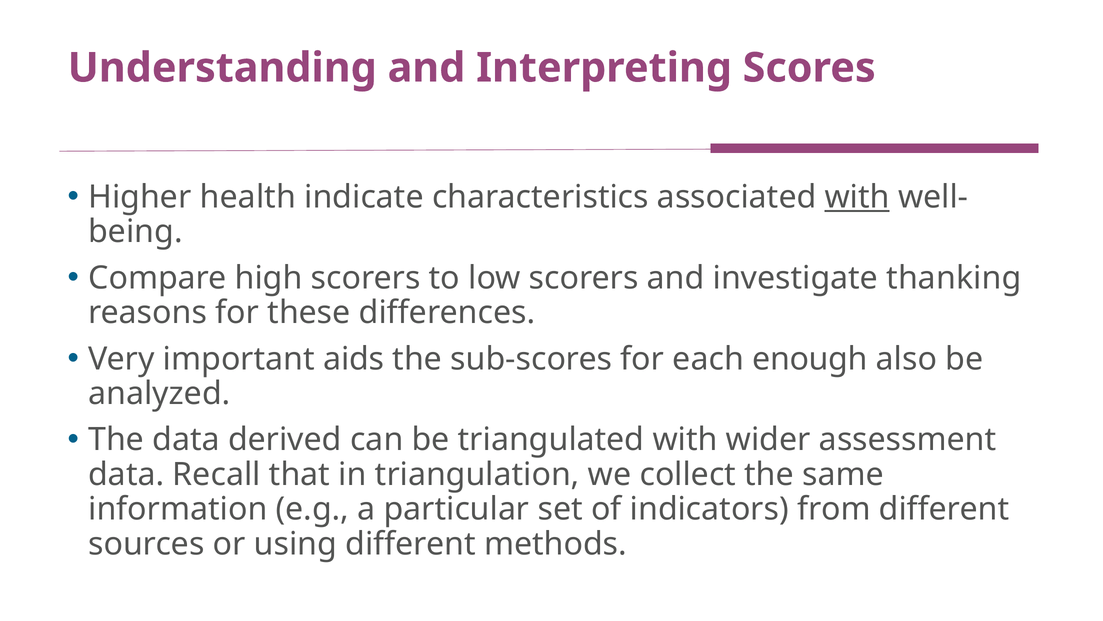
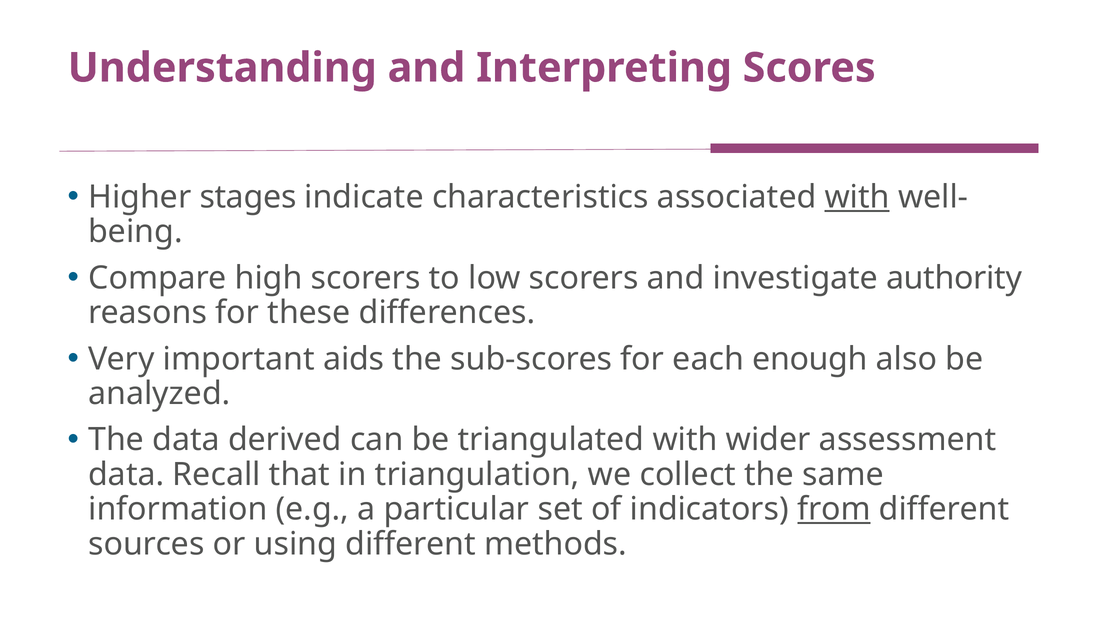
health: health -> stages
thanking: thanking -> authority
from underline: none -> present
